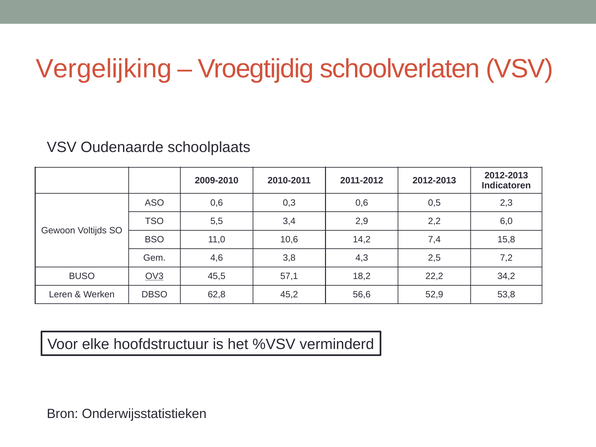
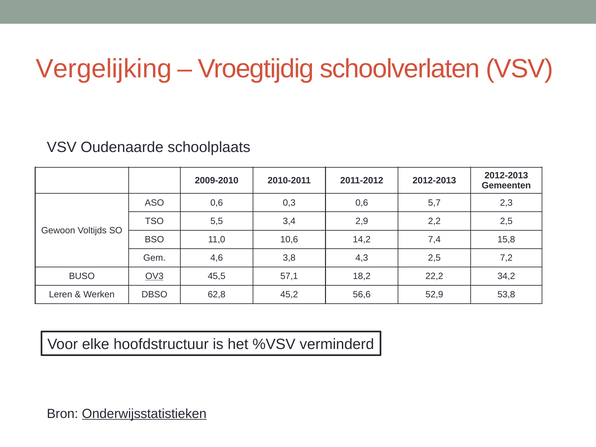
Indicatoren: Indicatoren -> Gemeenten
0,5: 0,5 -> 5,7
2,2 6,0: 6,0 -> 2,5
Onderwijsstatistieken underline: none -> present
